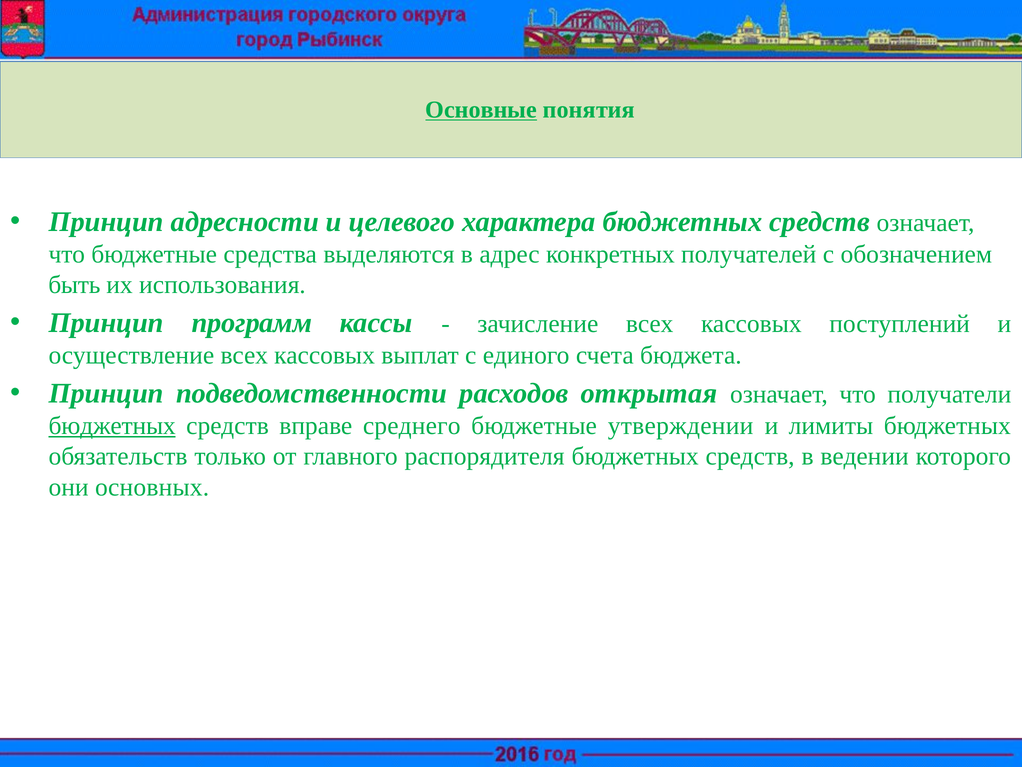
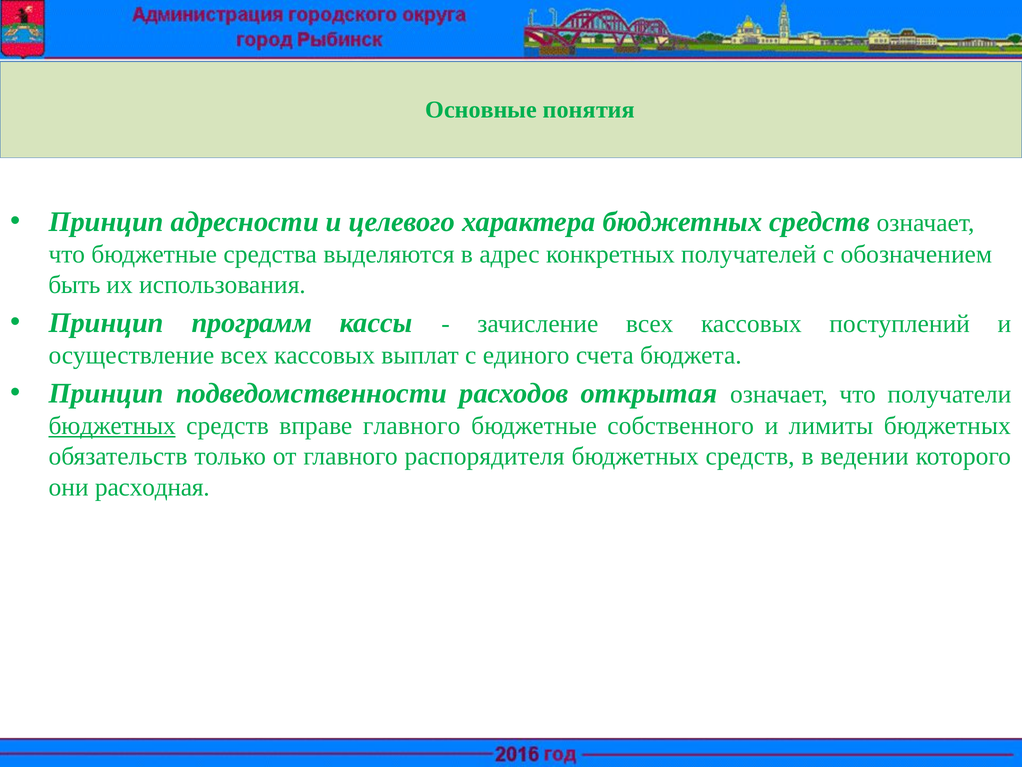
Основные underline: present -> none
вправе среднего: среднего -> главного
утверждении: утверждении -> собственного
основных: основных -> расходная
